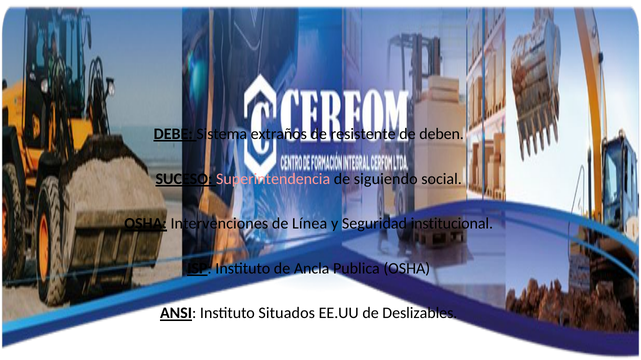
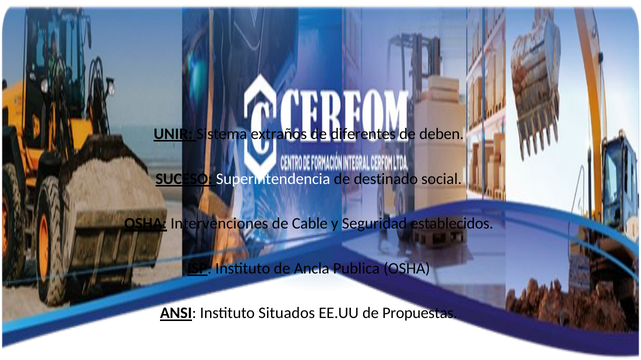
DEBE: DEBE -> UNIR
resistente: resistente -> diferentes
Superintendencia colour: pink -> white
siguiendo: siguiendo -> destinado
Línea: Línea -> Cable
institucional: institucional -> establecidos
Deslizables: Deslizables -> Propuestas
